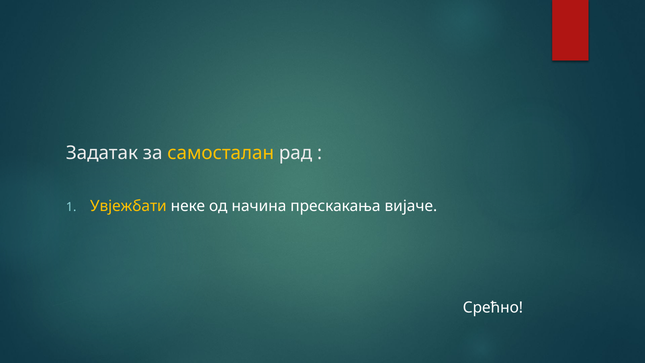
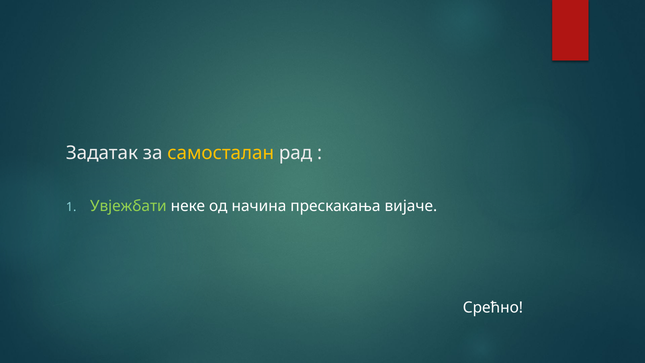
Увјежбати colour: yellow -> light green
